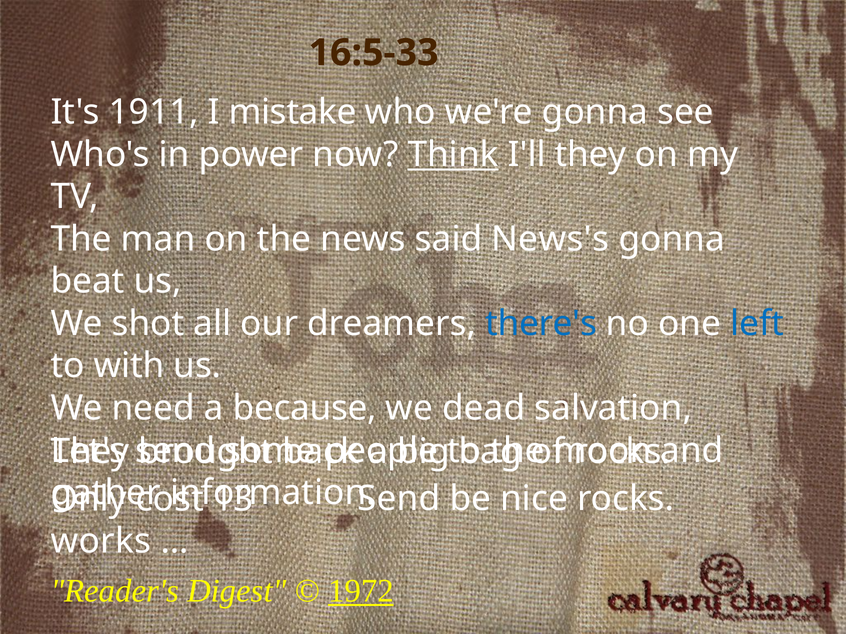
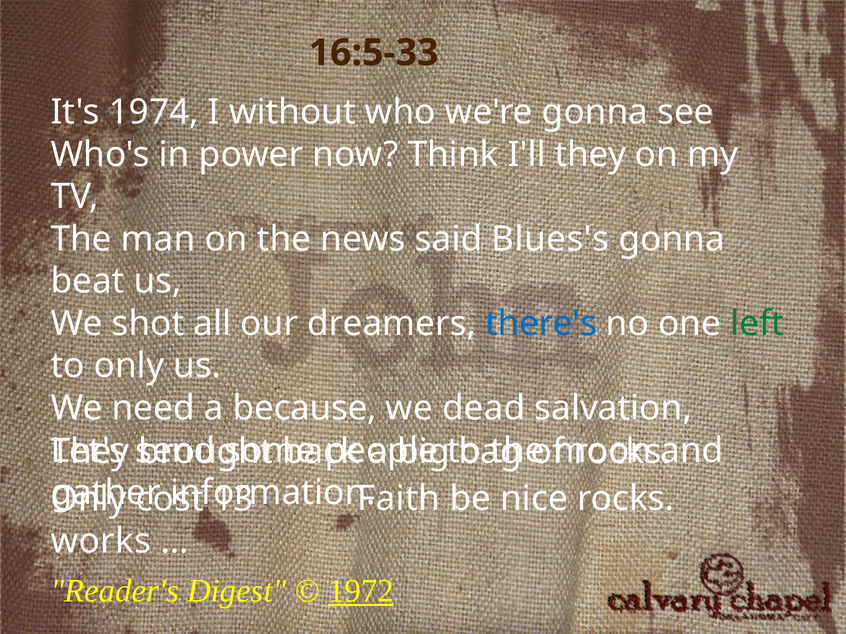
1911: 1911 -> 1974
mistake: mistake -> without
Think underline: present -> none
News's: News's -> Blues's
left colour: blue -> green
to with: with -> only
Send at (399, 499): Send -> Faith
